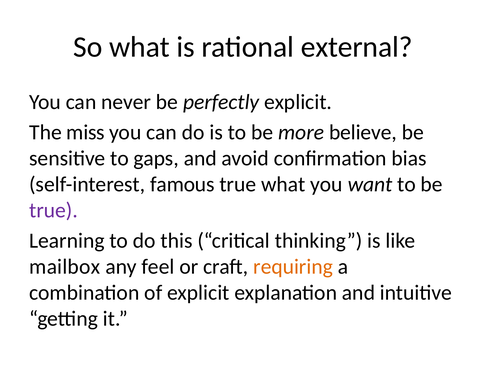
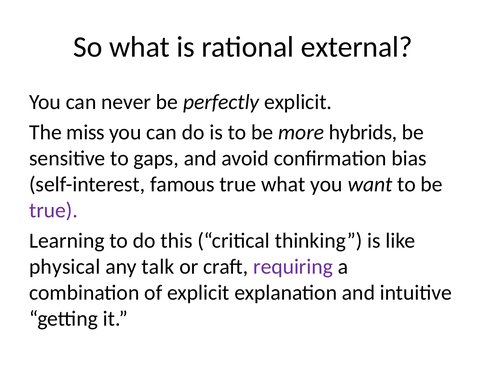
believe: believe -> hybrids
mailbox: mailbox -> physical
feel: feel -> talk
requiring colour: orange -> purple
